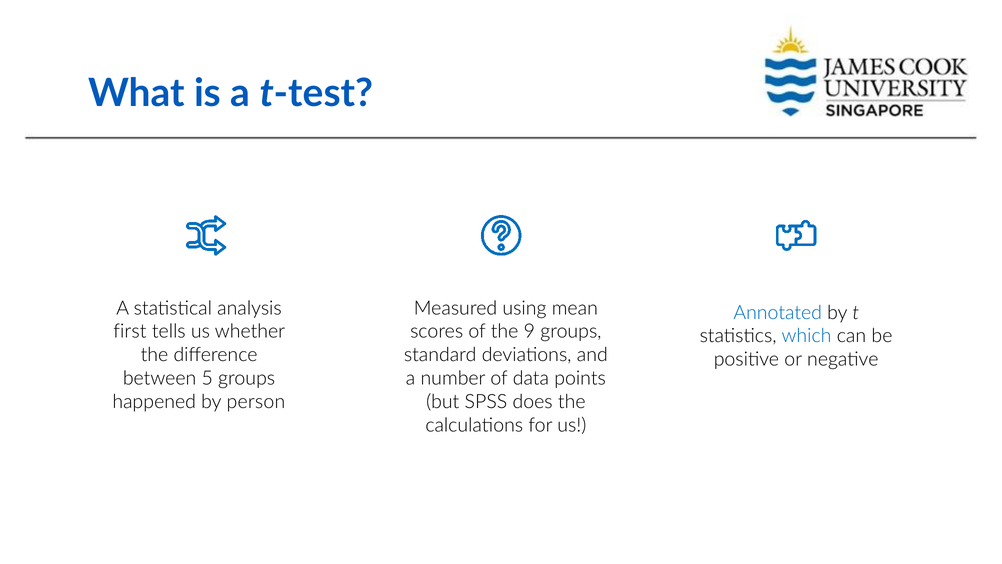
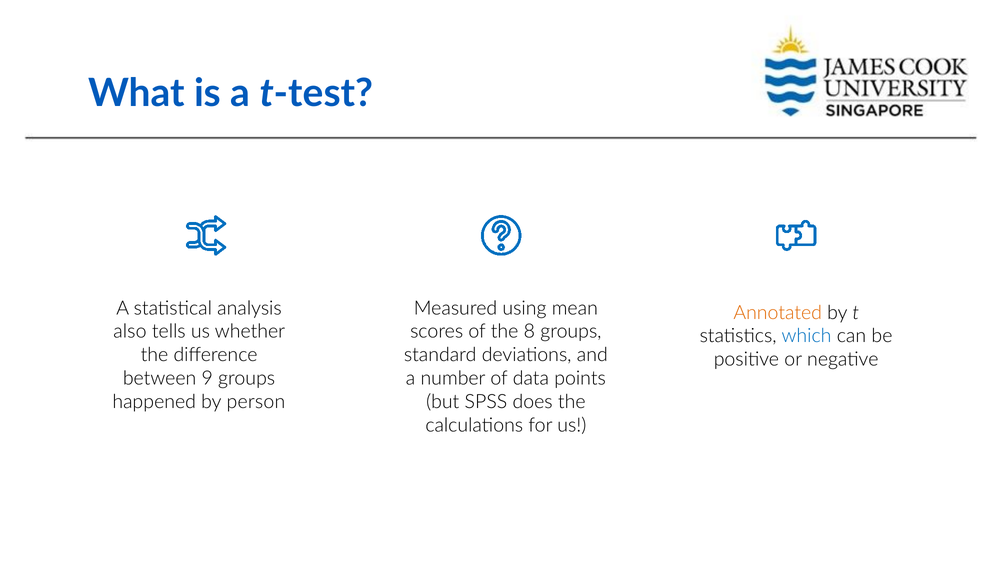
Annotated colour: blue -> orange
first: first -> also
9: 9 -> 8
5: 5 -> 9
